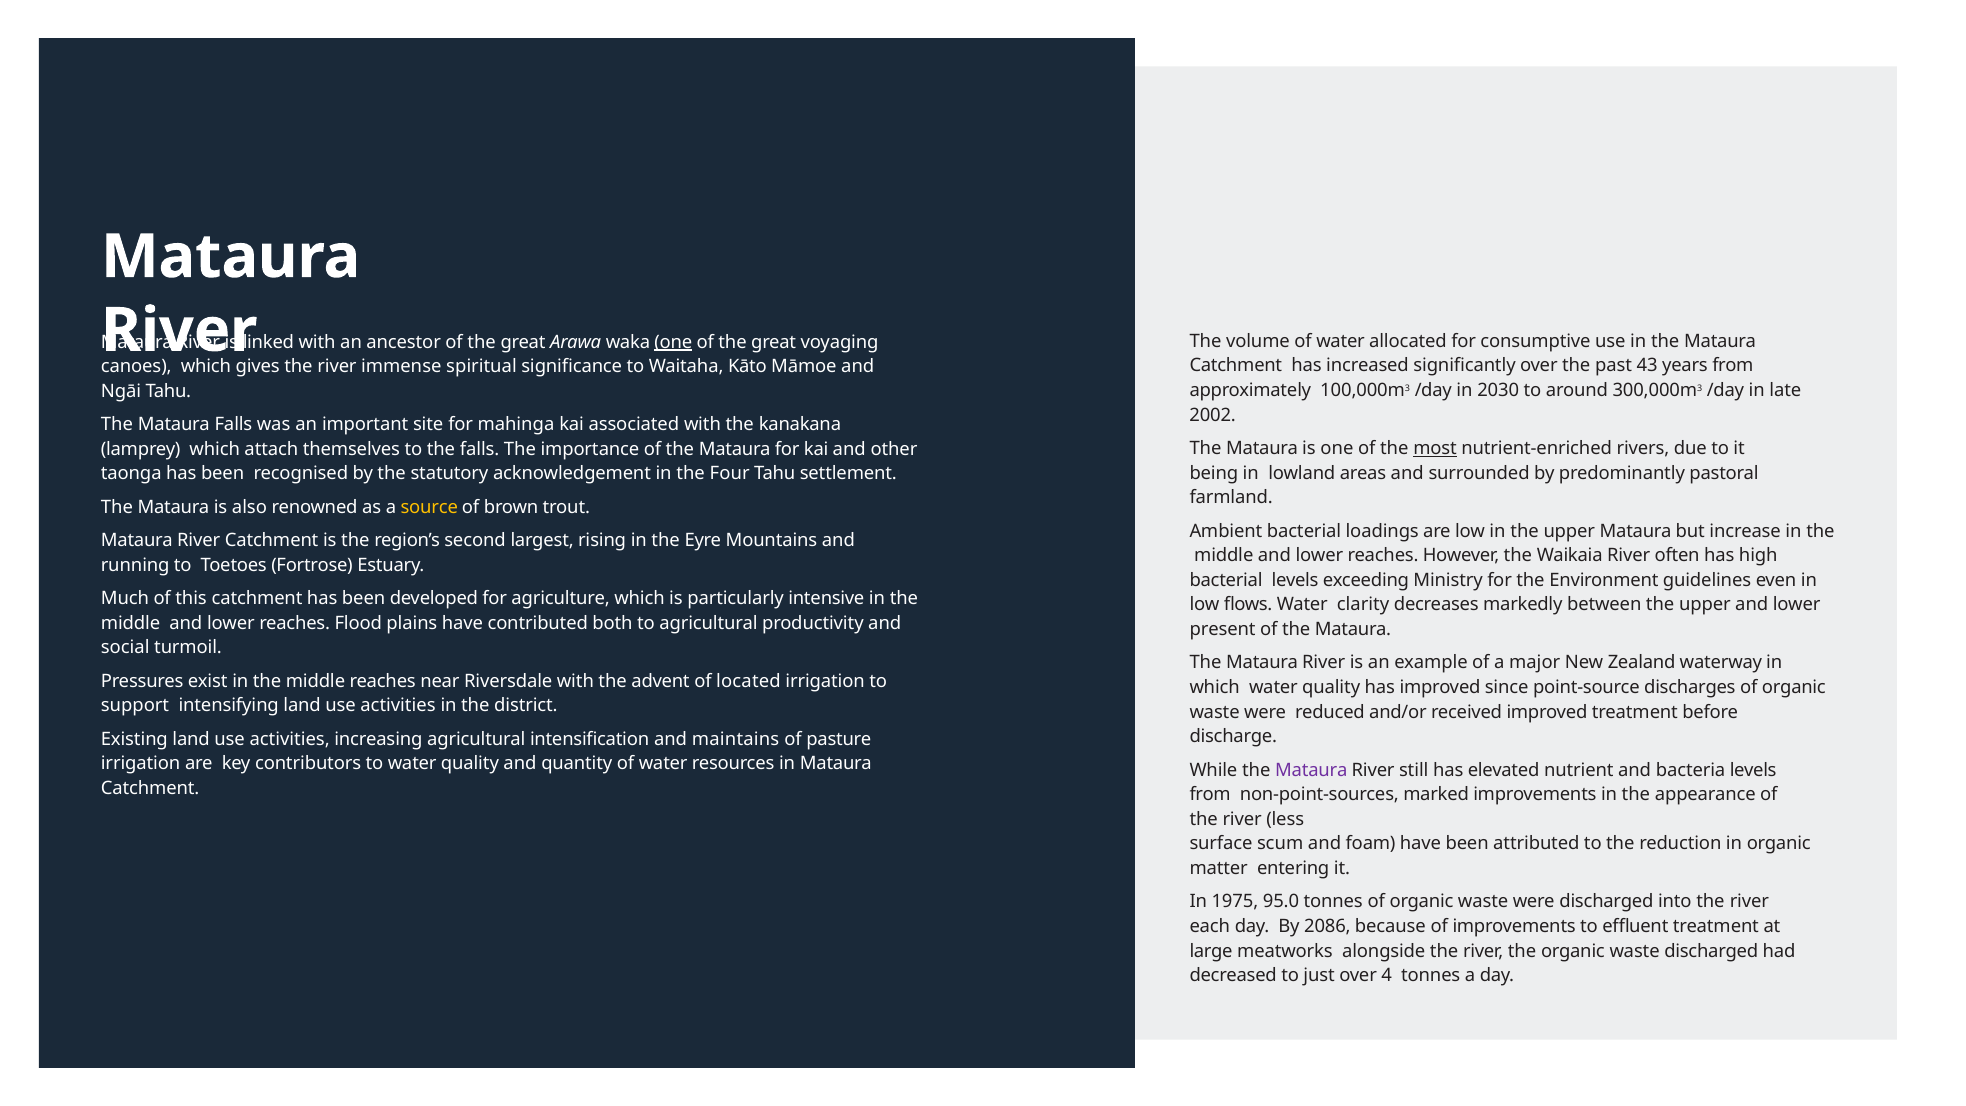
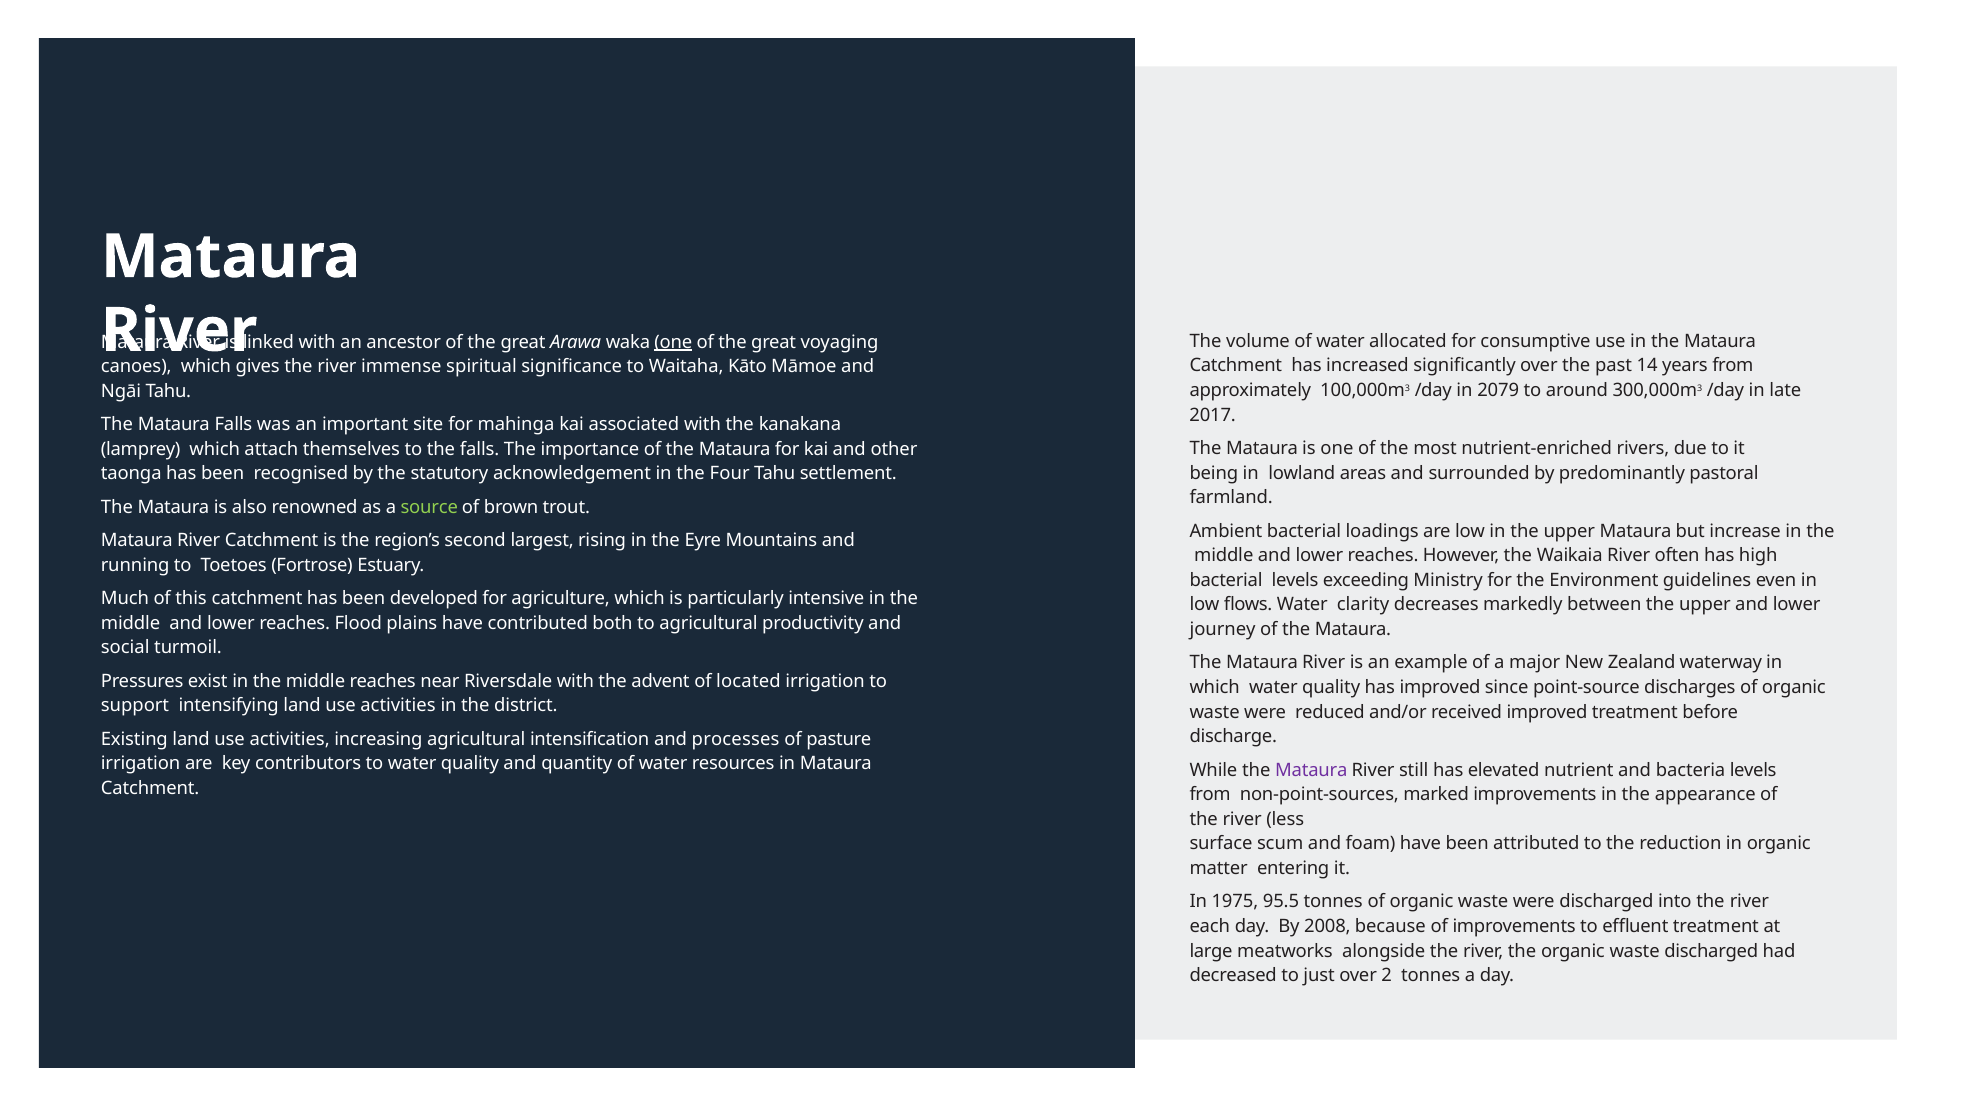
43: 43 -> 14
2030: 2030 -> 2079
2002: 2002 -> 2017
most underline: present -> none
source colour: yellow -> light green
present: present -> journey
maintains: maintains -> processes
95.0: 95.0 -> 95.5
2086: 2086 -> 2008
4: 4 -> 2
